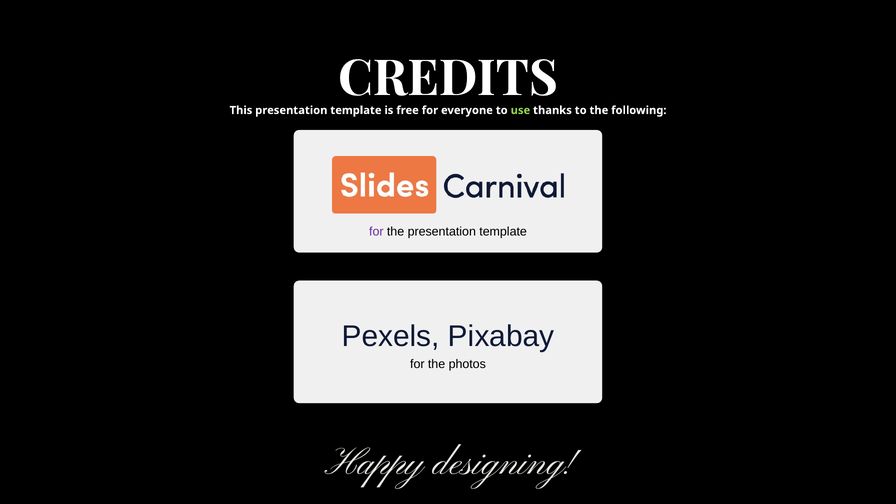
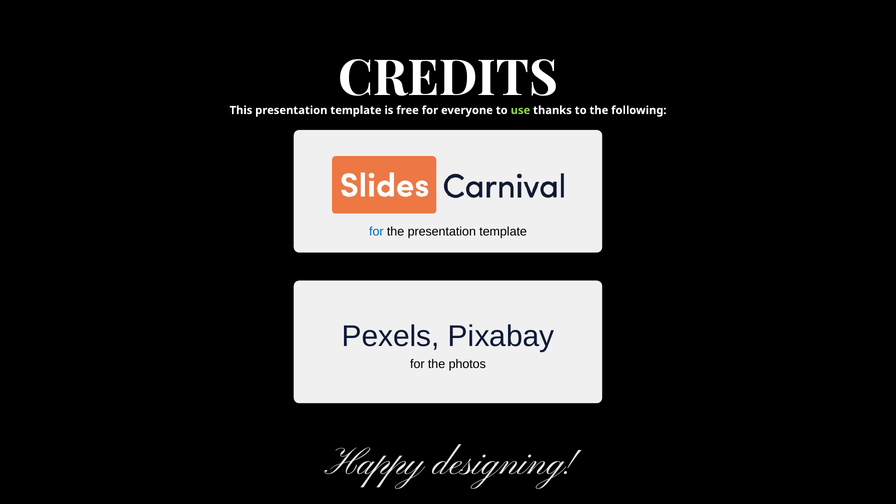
for at (376, 232) colour: purple -> blue
